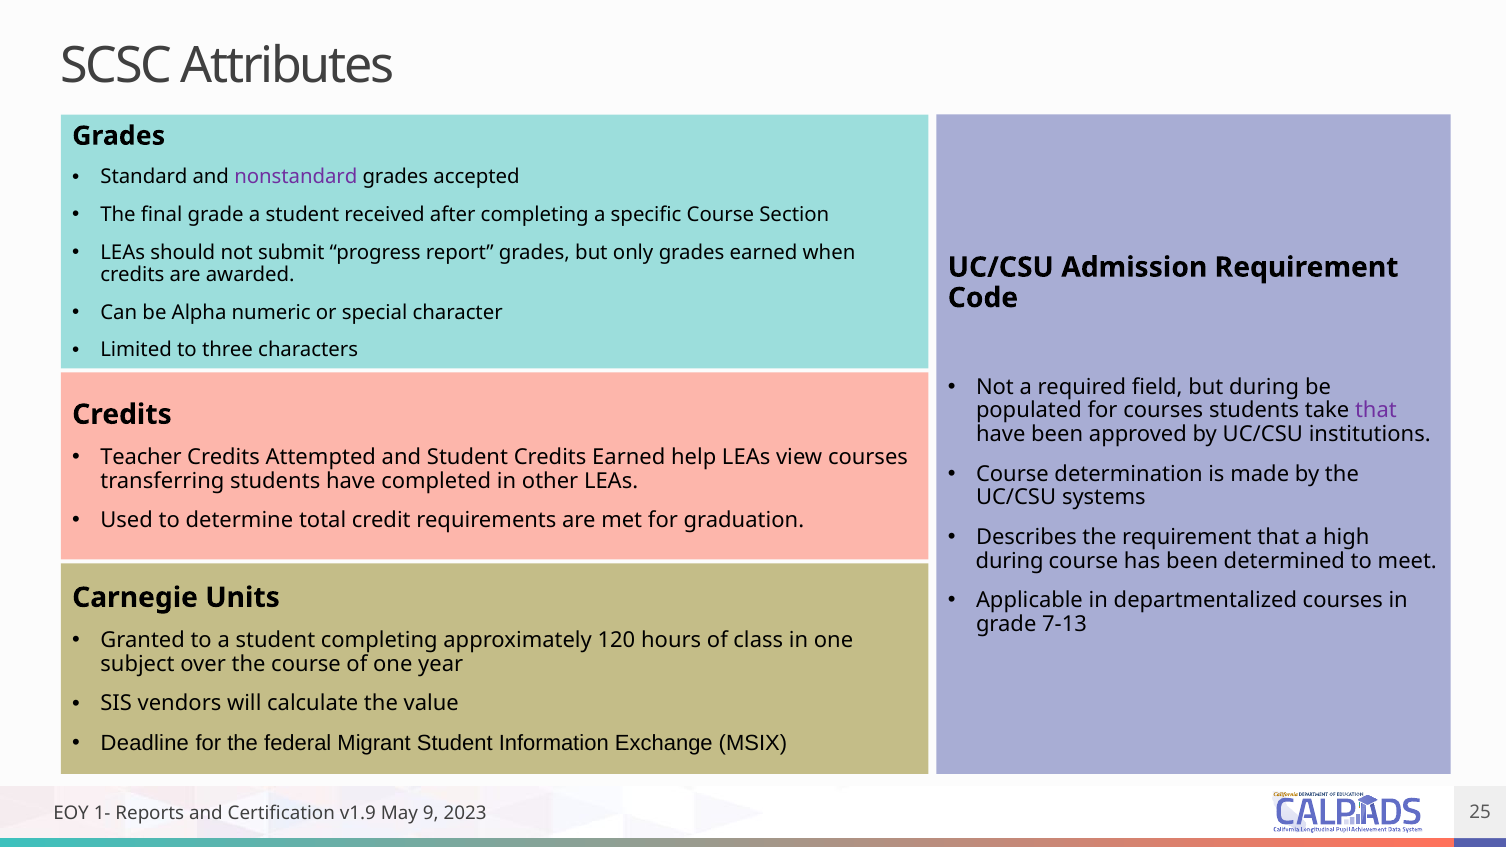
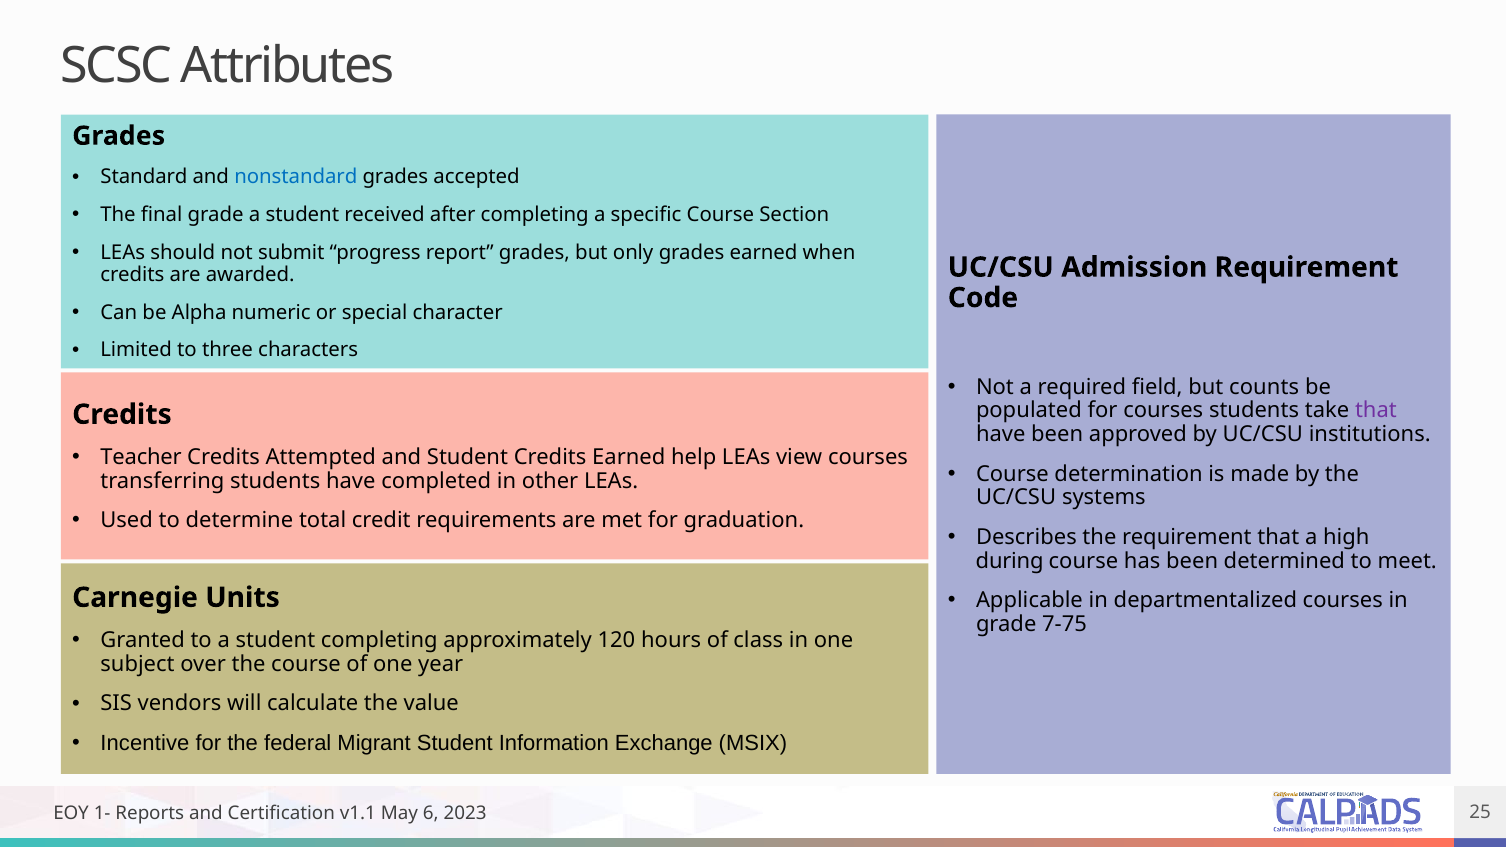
nonstandard colour: purple -> blue
but during: during -> counts
7-13: 7-13 -> 7-75
Deadline: Deadline -> Incentive
v1.9: v1.9 -> v1.1
9: 9 -> 6
